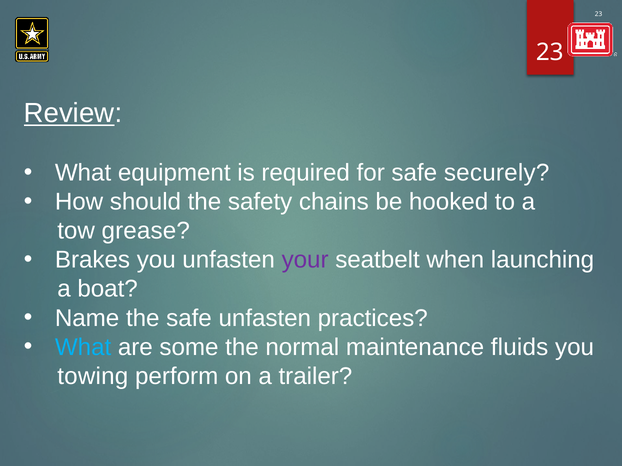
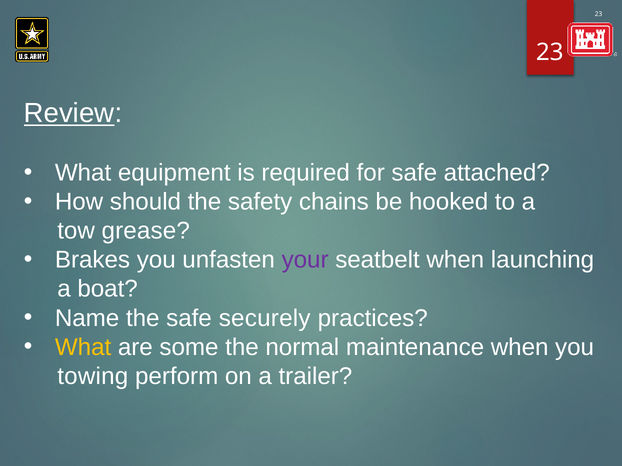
securely: securely -> attached
safe unfasten: unfasten -> securely
What at (83, 347) colour: light blue -> yellow
maintenance fluids: fluids -> when
